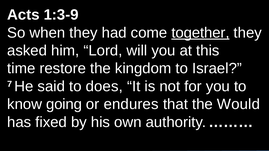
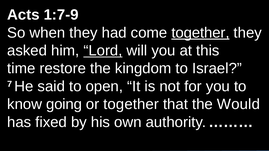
1:3-9: 1:3-9 -> 1:7-9
Lord underline: none -> present
does: does -> open
or endures: endures -> together
